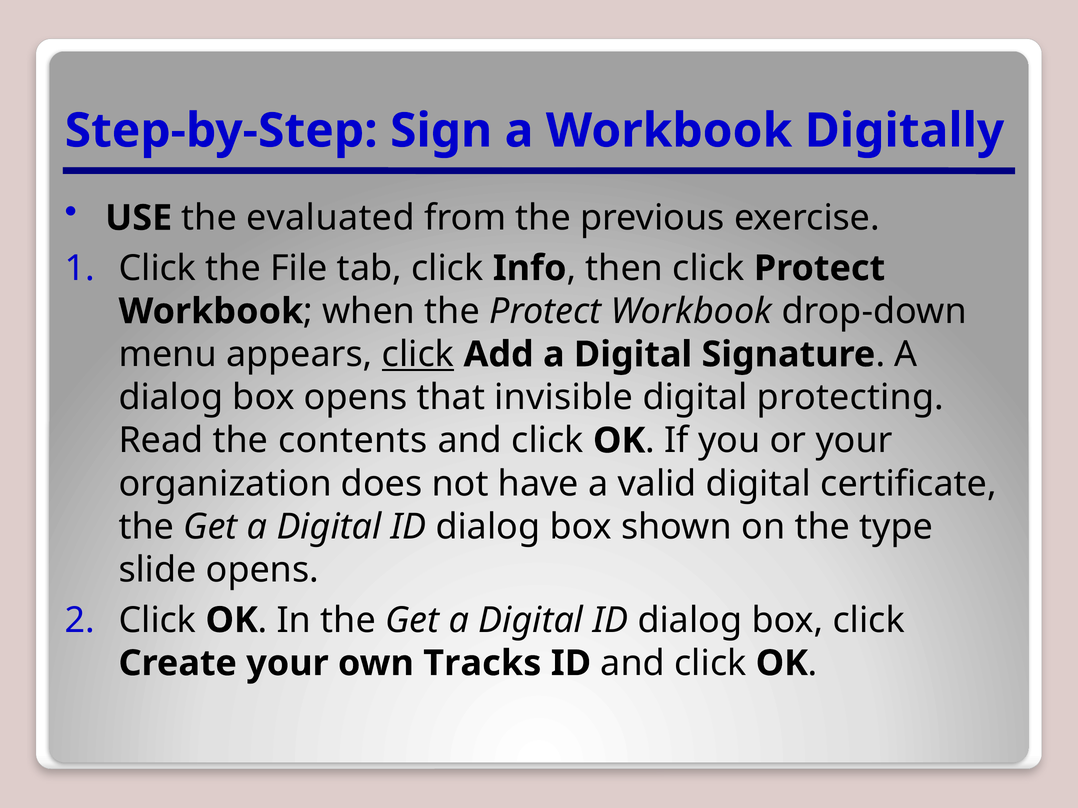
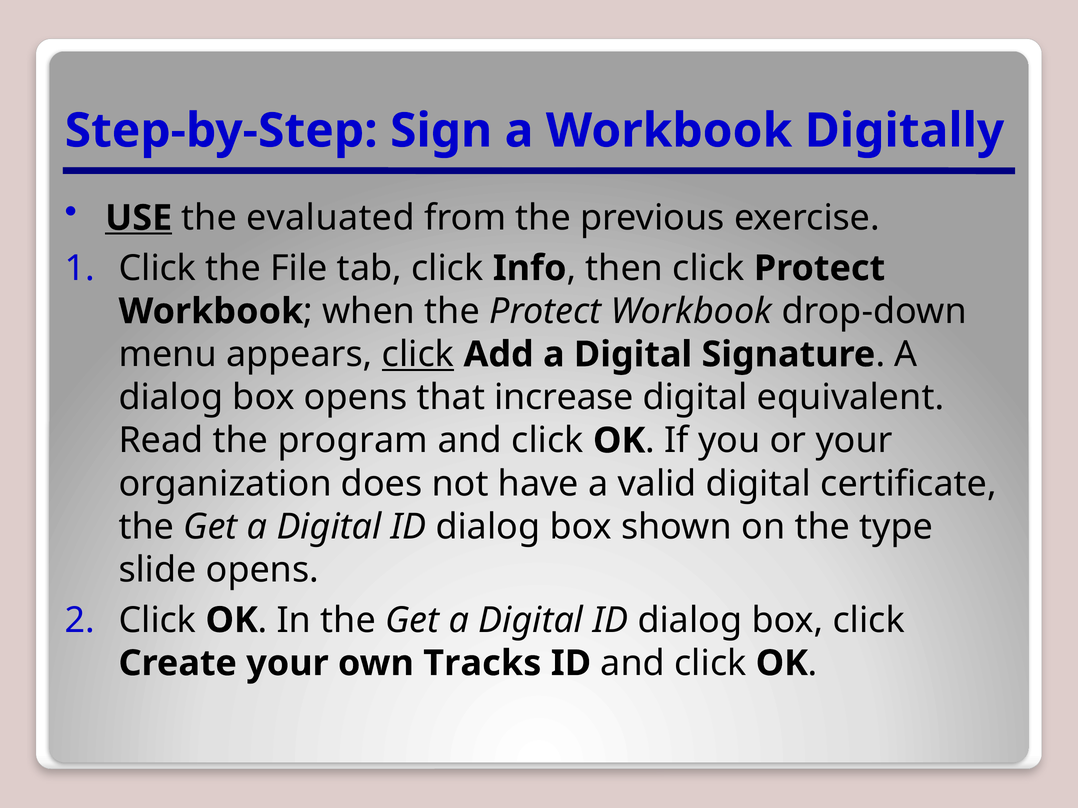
USE underline: none -> present
invisible: invisible -> increase
protecting: protecting -> equivalent
contents: contents -> program
